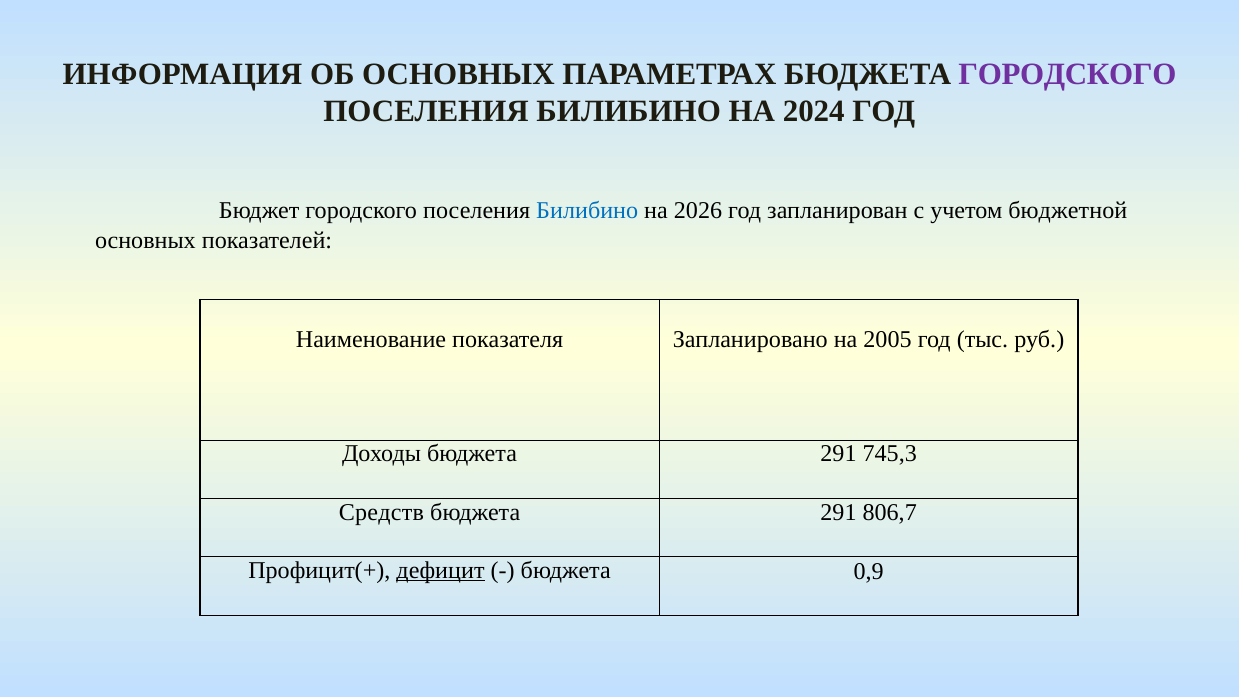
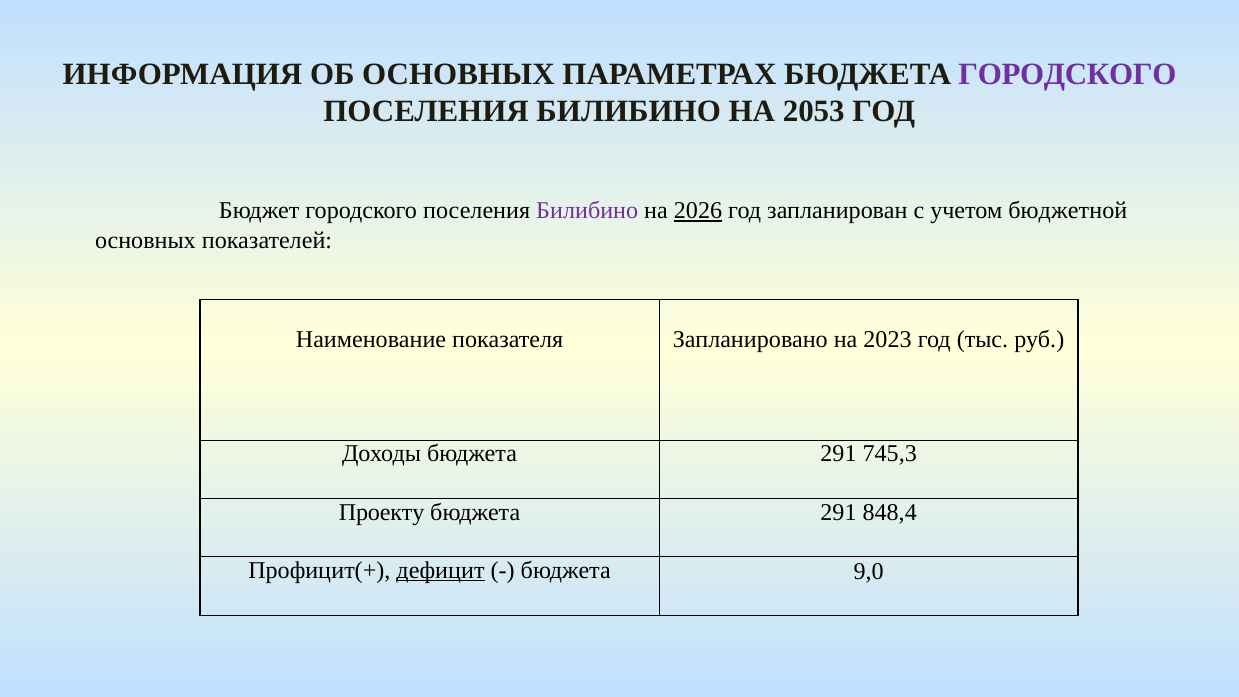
2024: 2024 -> 2053
Билибино at (587, 211) colour: blue -> purple
2026 underline: none -> present
2005: 2005 -> 2023
Средств: Средств -> Проекту
806,7: 806,7 -> 848,4
0,9: 0,9 -> 9,0
